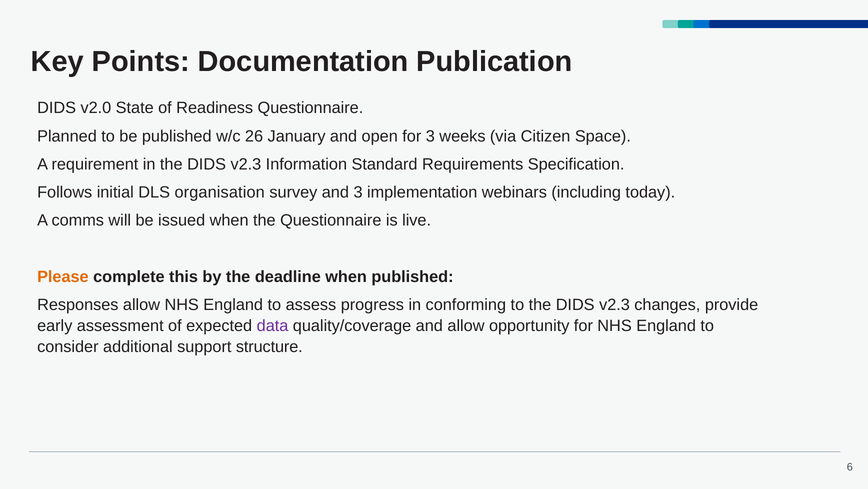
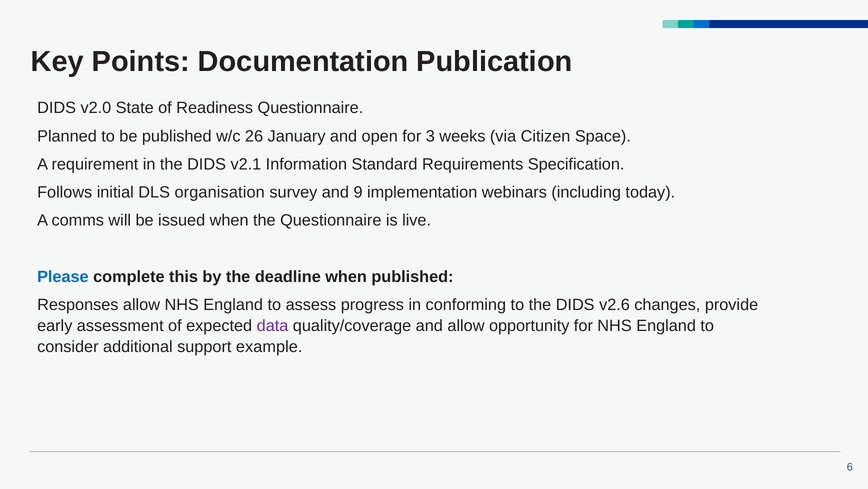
in the DIDS v2.3: v2.3 -> v2.1
and 3: 3 -> 9
Please colour: orange -> blue
to the DIDS v2.3: v2.3 -> v2.6
structure: structure -> example
